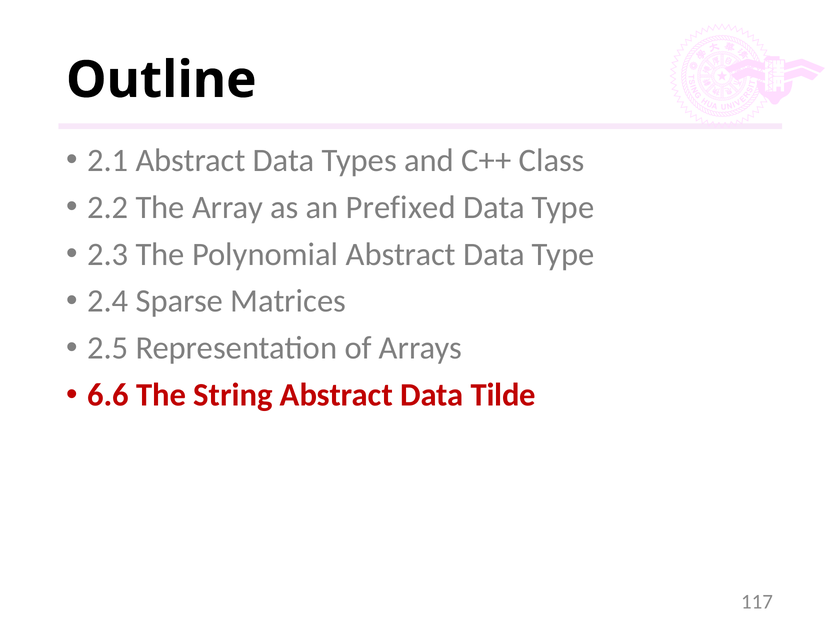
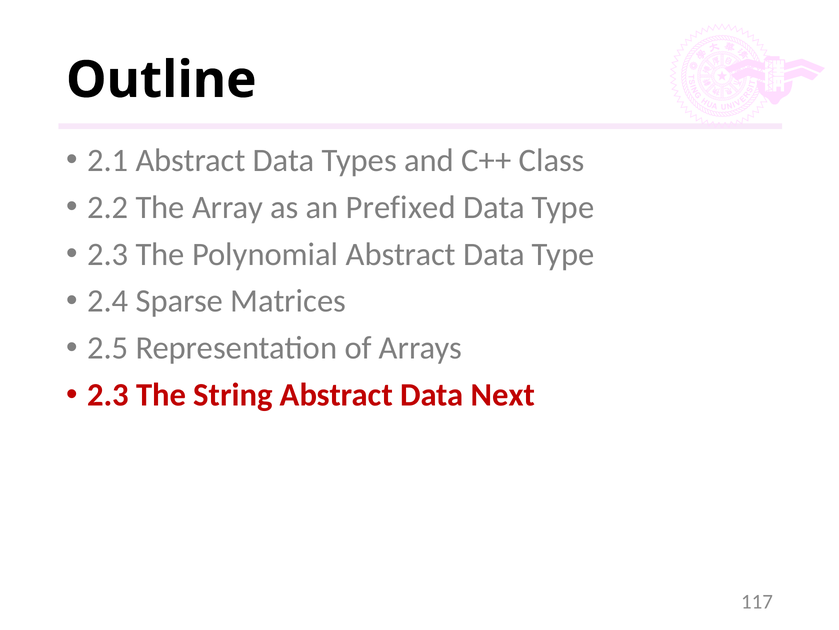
6.6 at (108, 395): 6.6 -> 2.3
Tilde: Tilde -> Next
